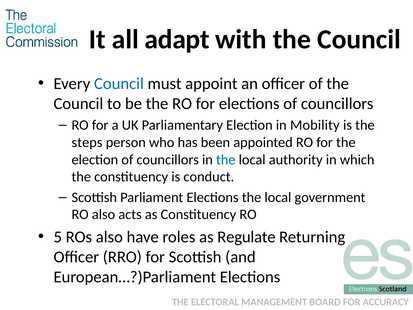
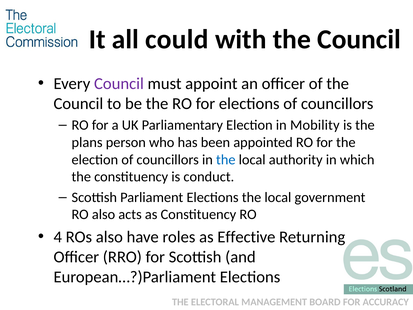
adapt: adapt -> could
Council at (119, 84) colour: blue -> purple
steps: steps -> plans
5: 5 -> 4
Regulate: Regulate -> Effective
